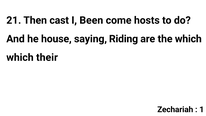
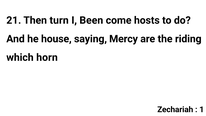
cast: cast -> turn
Riding: Riding -> Mercy
the which: which -> riding
their: their -> horn
